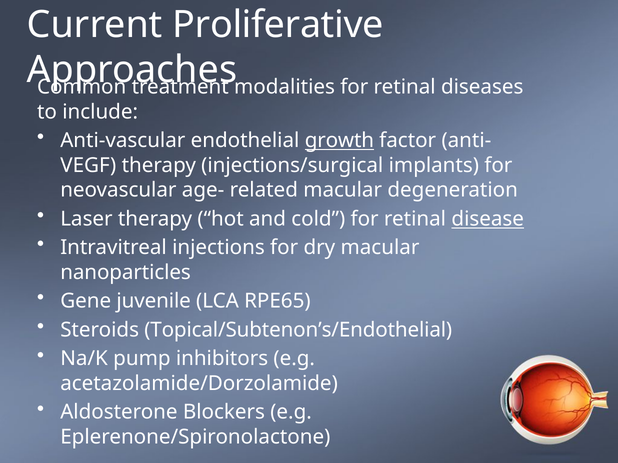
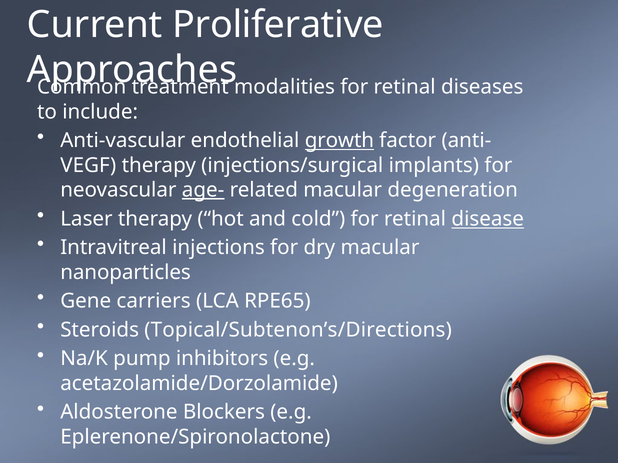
age- underline: none -> present
juvenile: juvenile -> carriers
Topical/Subtenon’s/Endothelial: Topical/Subtenon’s/Endothelial -> Topical/Subtenon’s/Directions
